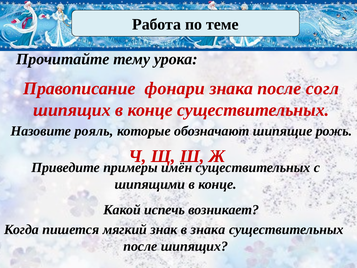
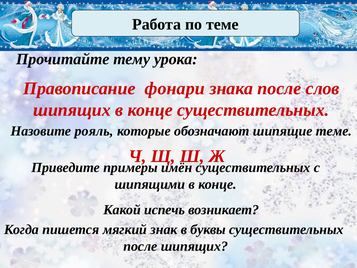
согл: согл -> слов
шипящие рожь: рожь -> теме
в знака: знака -> буквы
